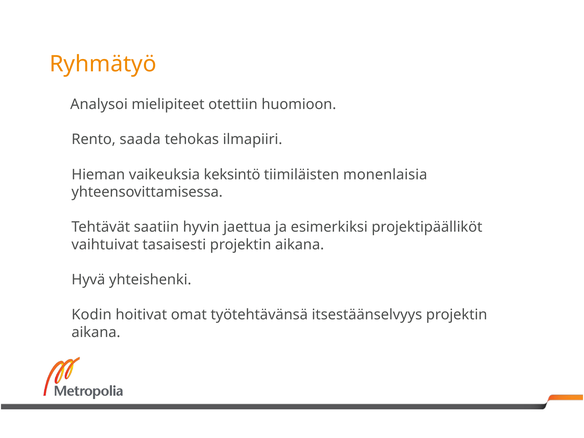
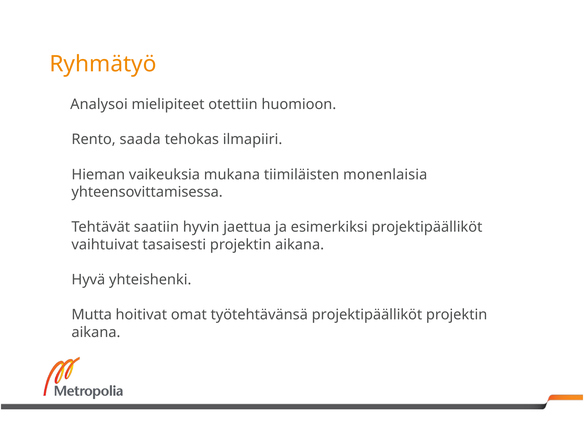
keksintö: keksintö -> mukana
Kodin: Kodin -> Mutta
työtehtävänsä itsestäänselvyys: itsestäänselvyys -> projektipäälliköt
